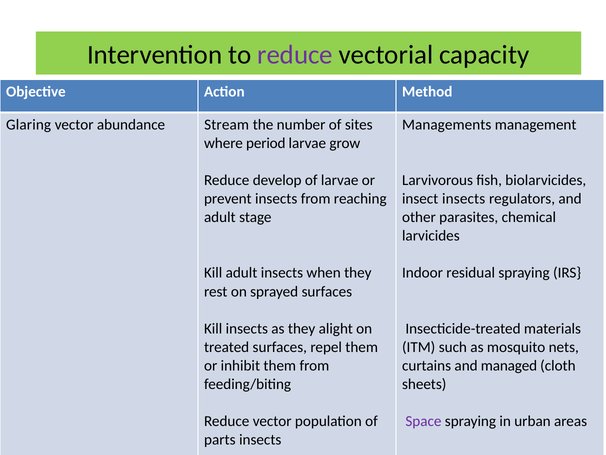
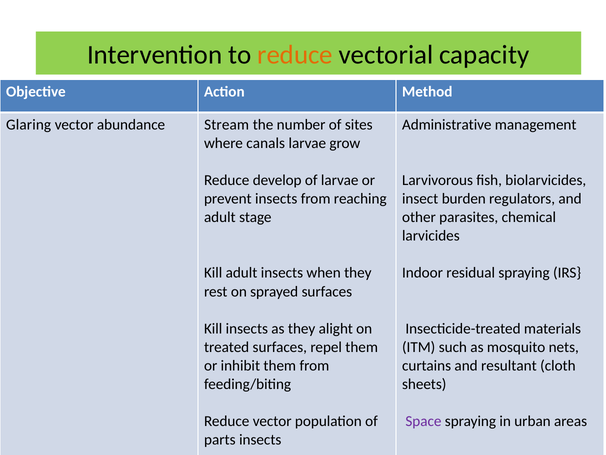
reduce at (295, 55) colour: purple -> orange
Managements: Managements -> Administrative
period: period -> canals
insect insects: insects -> burden
managed: managed -> resultant
